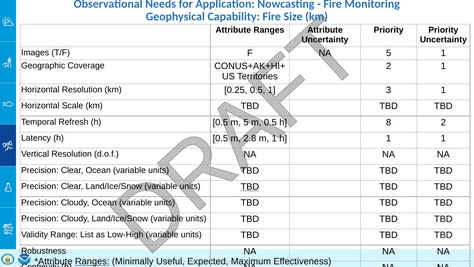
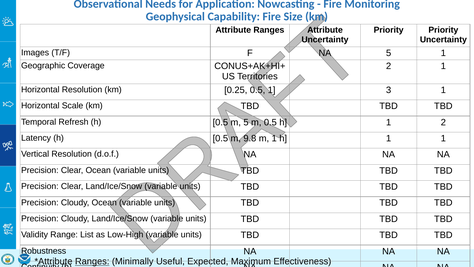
0.5 h 8: 8 -> 1
2.8: 2.8 -> 9.8
TBD at (250, 187) underline: present -> none
